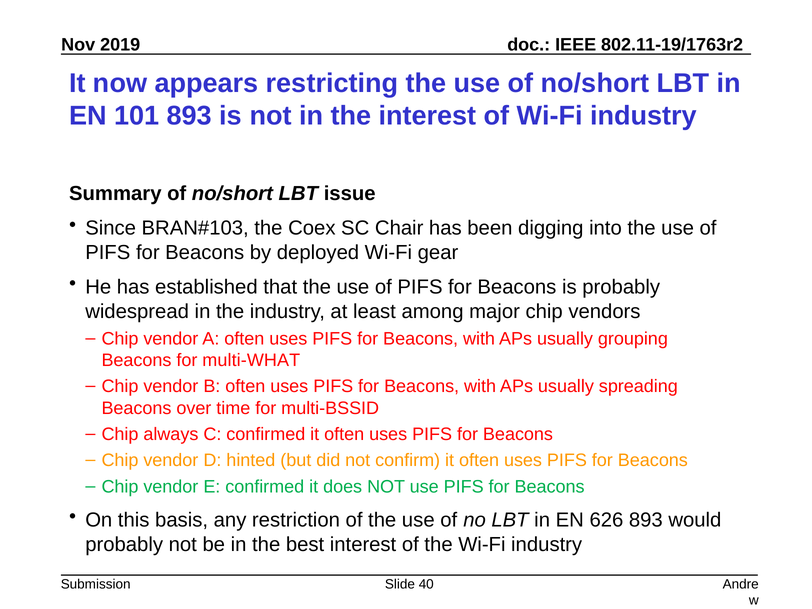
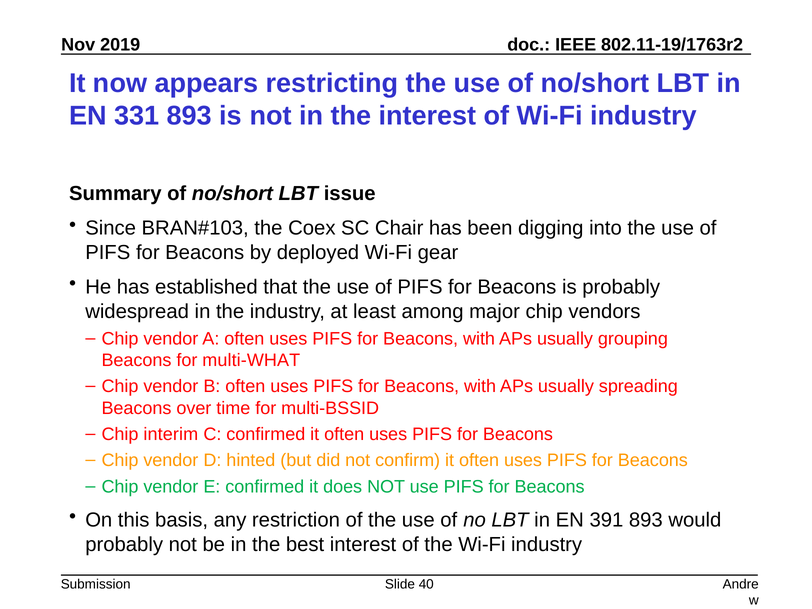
101: 101 -> 331
always: always -> interim
626: 626 -> 391
